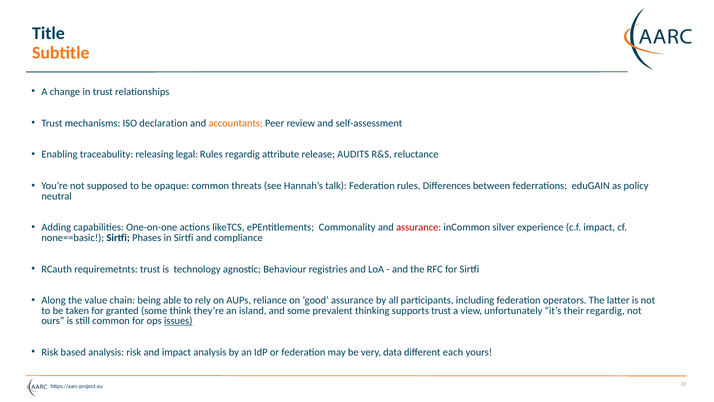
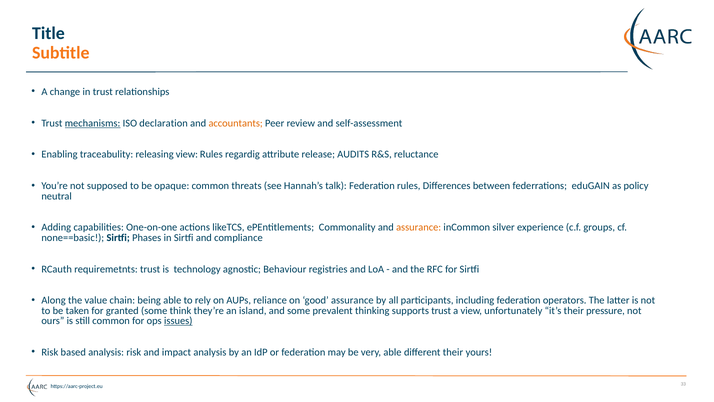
mechanisms underline: none -> present
releasing legal: legal -> view
assurance at (419, 227) colour: red -> orange
c.f impact: impact -> groups
their regardig: regardig -> pressure
very data: data -> able
different each: each -> their
